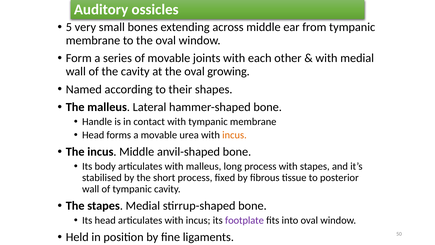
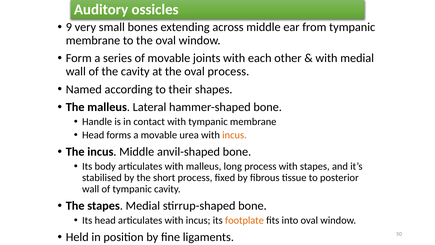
5: 5 -> 9
oval growing: growing -> process
footplate colour: purple -> orange
